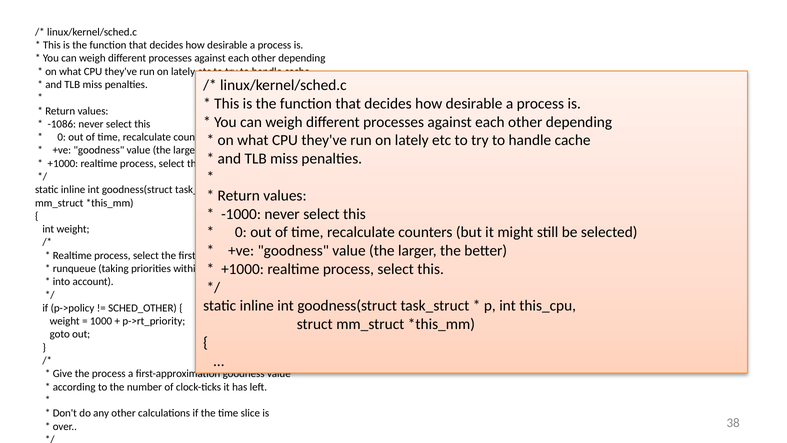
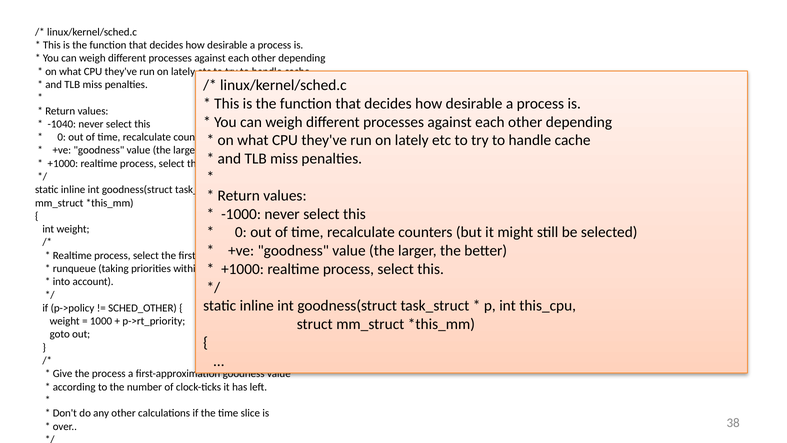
-1086: -1086 -> -1040
